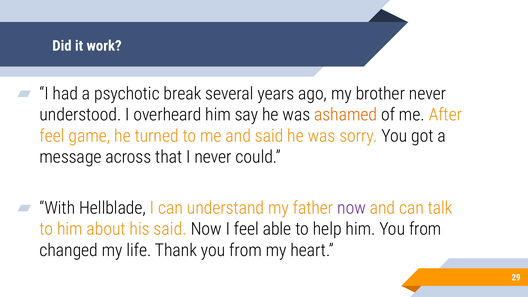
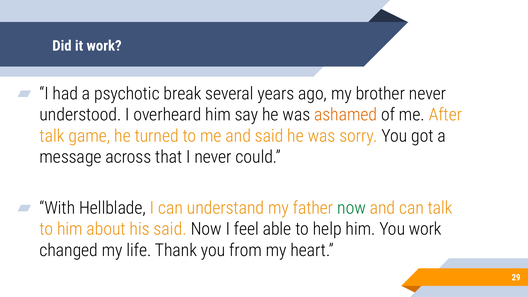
feel at (52, 136): feel -> talk
now at (352, 208) colour: purple -> green
him You from: from -> work
